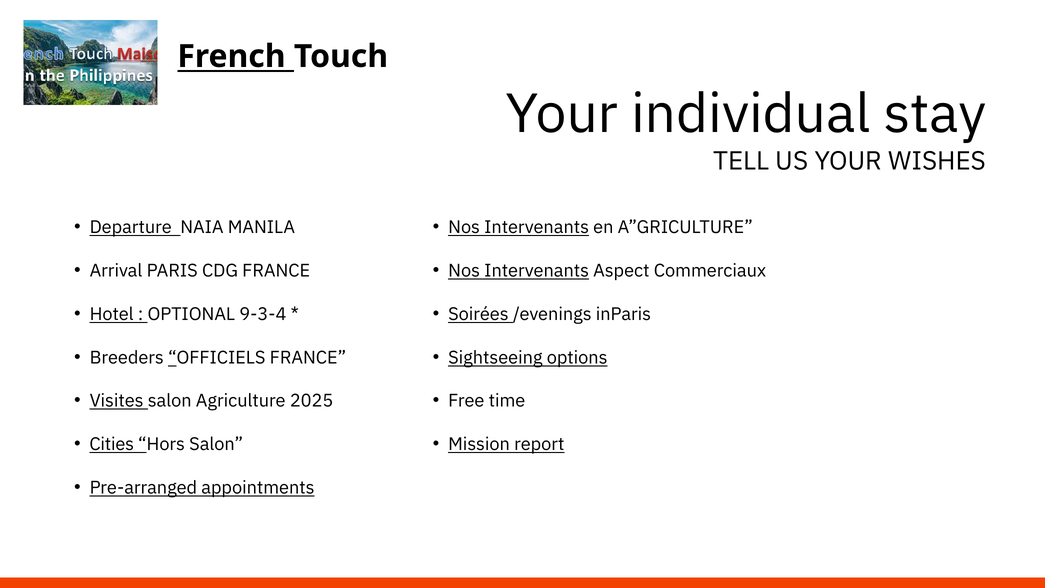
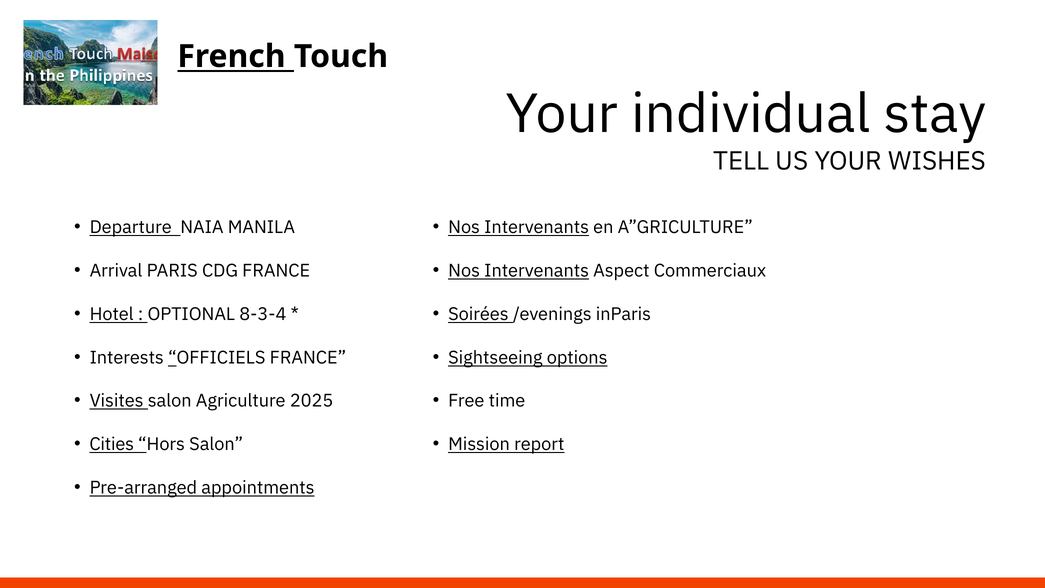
9-3-4: 9-3-4 -> 8-3-4
Breeders: Breeders -> Interests
